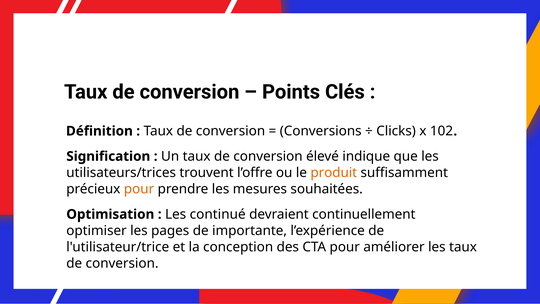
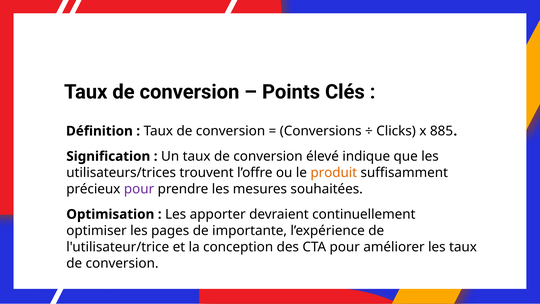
102: 102 -> 885
pour at (139, 189) colour: orange -> purple
continué: continué -> apporter
